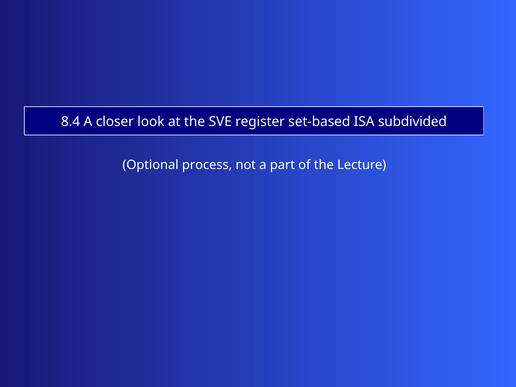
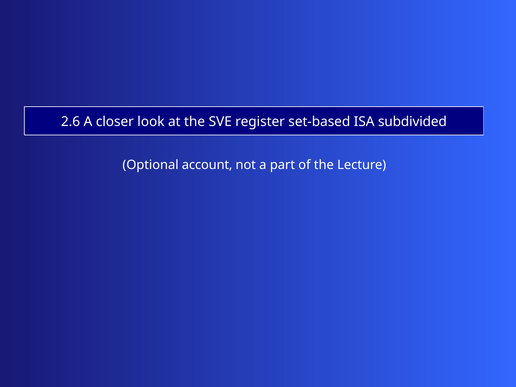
8.4: 8.4 -> 2.6
process: process -> account
